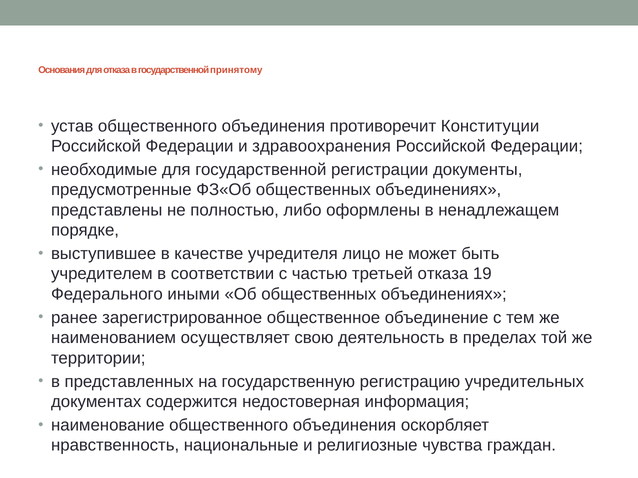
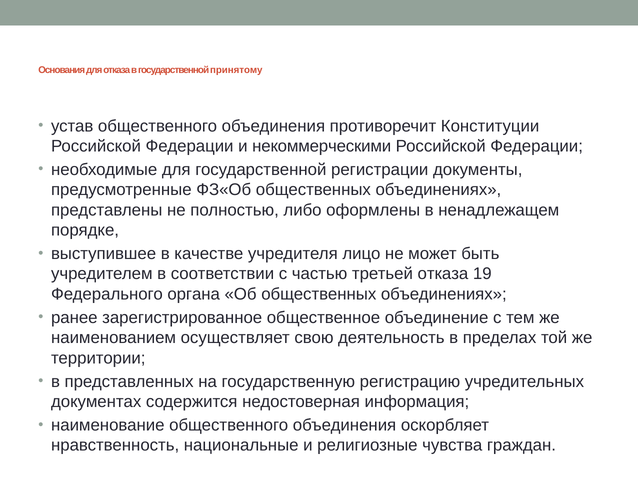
здравоохранения: здравоохранения -> некоммерческими
иными: иными -> органа
